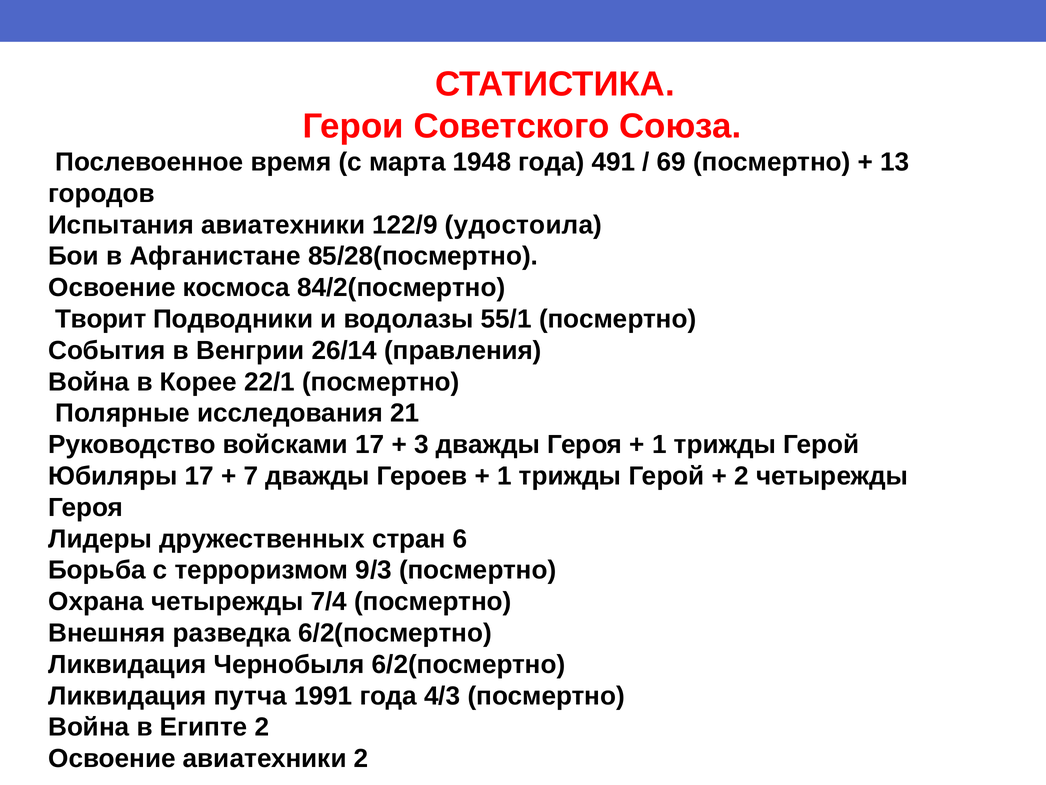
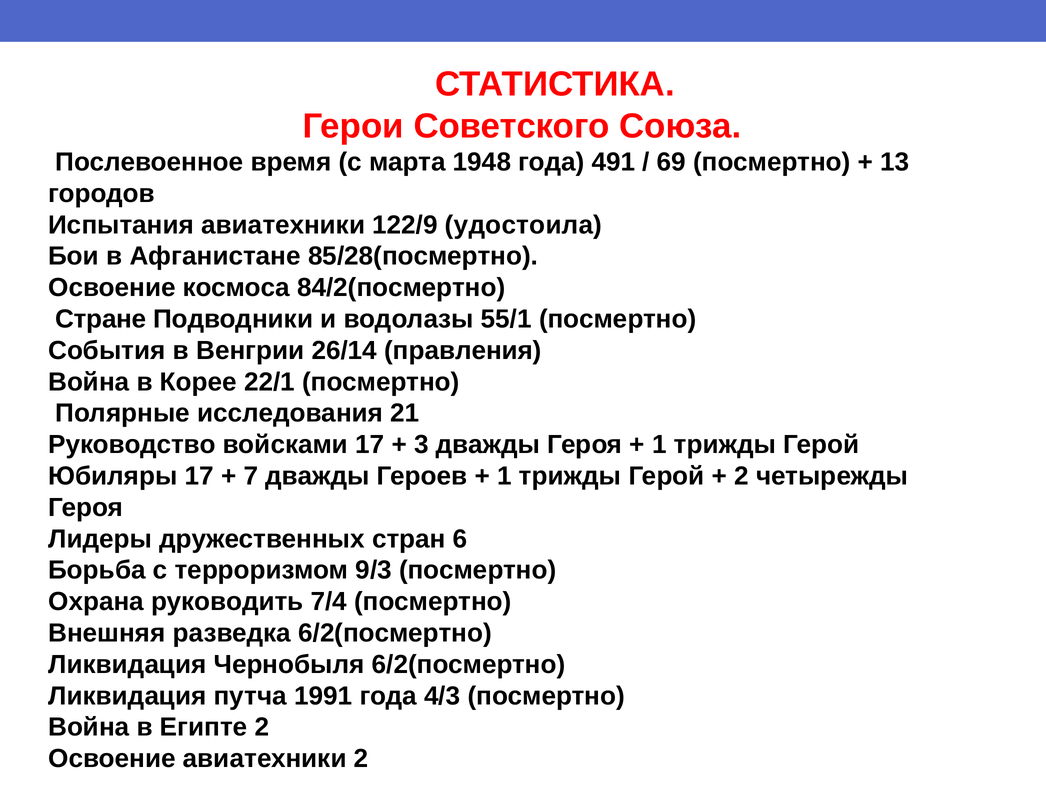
Творит: Творит -> Стране
Охрана четырежды: четырежды -> руководить
